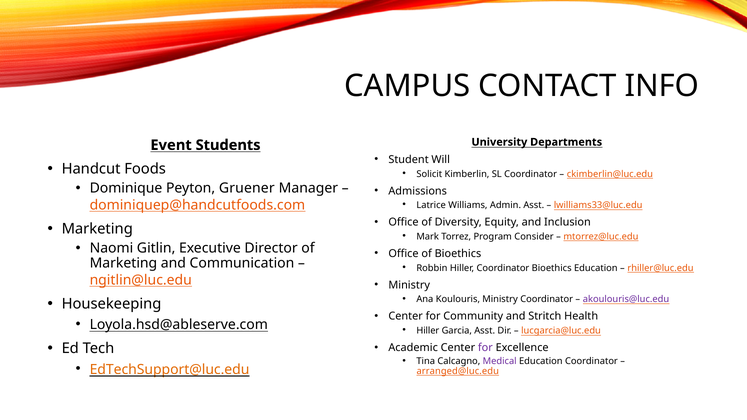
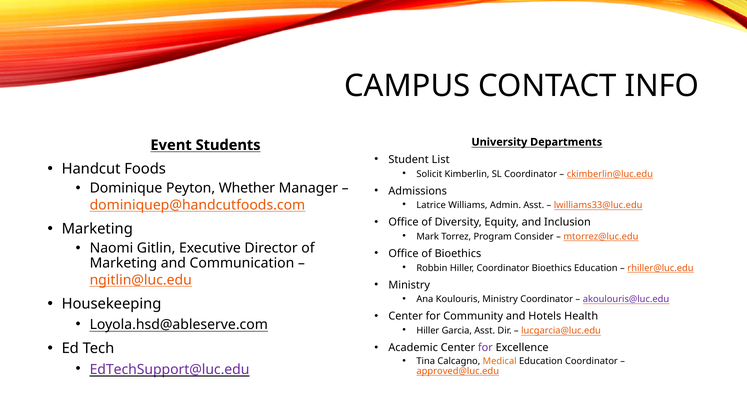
Will: Will -> List
Gruener: Gruener -> Whether
Stritch: Stritch -> Hotels
Medical colour: purple -> orange
EdTechSupport@luc.edu colour: orange -> purple
arranged@luc.edu: arranged@luc.edu -> approved@luc.edu
